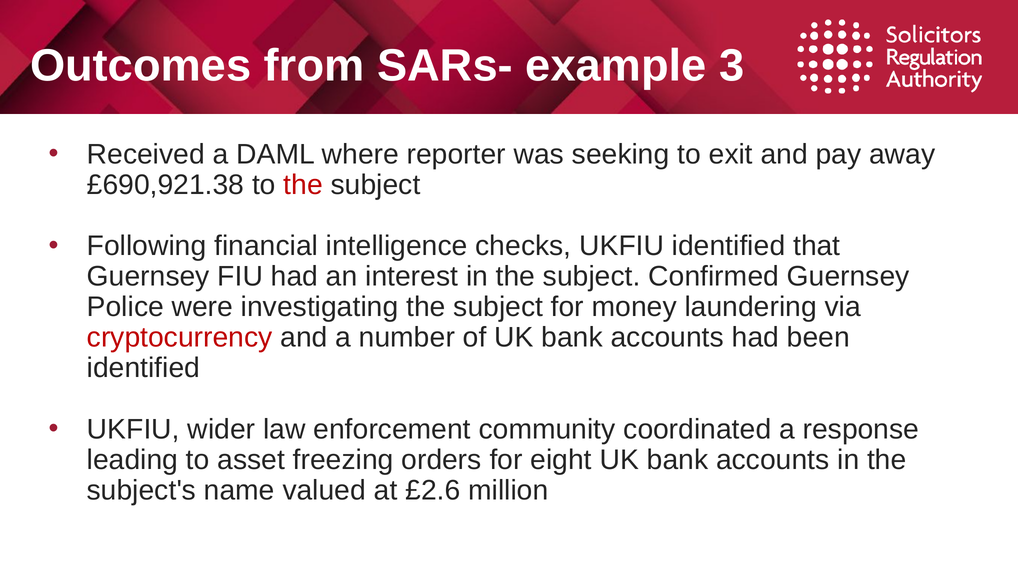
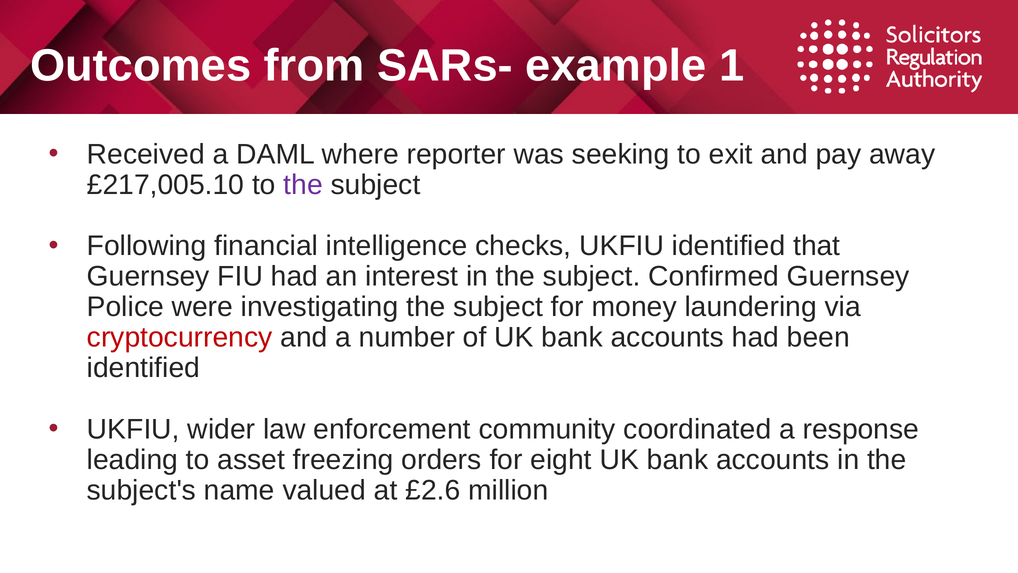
3: 3 -> 1
£690,921.38: £690,921.38 -> £217,005.10
the at (303, 185) colour: red -> purple
